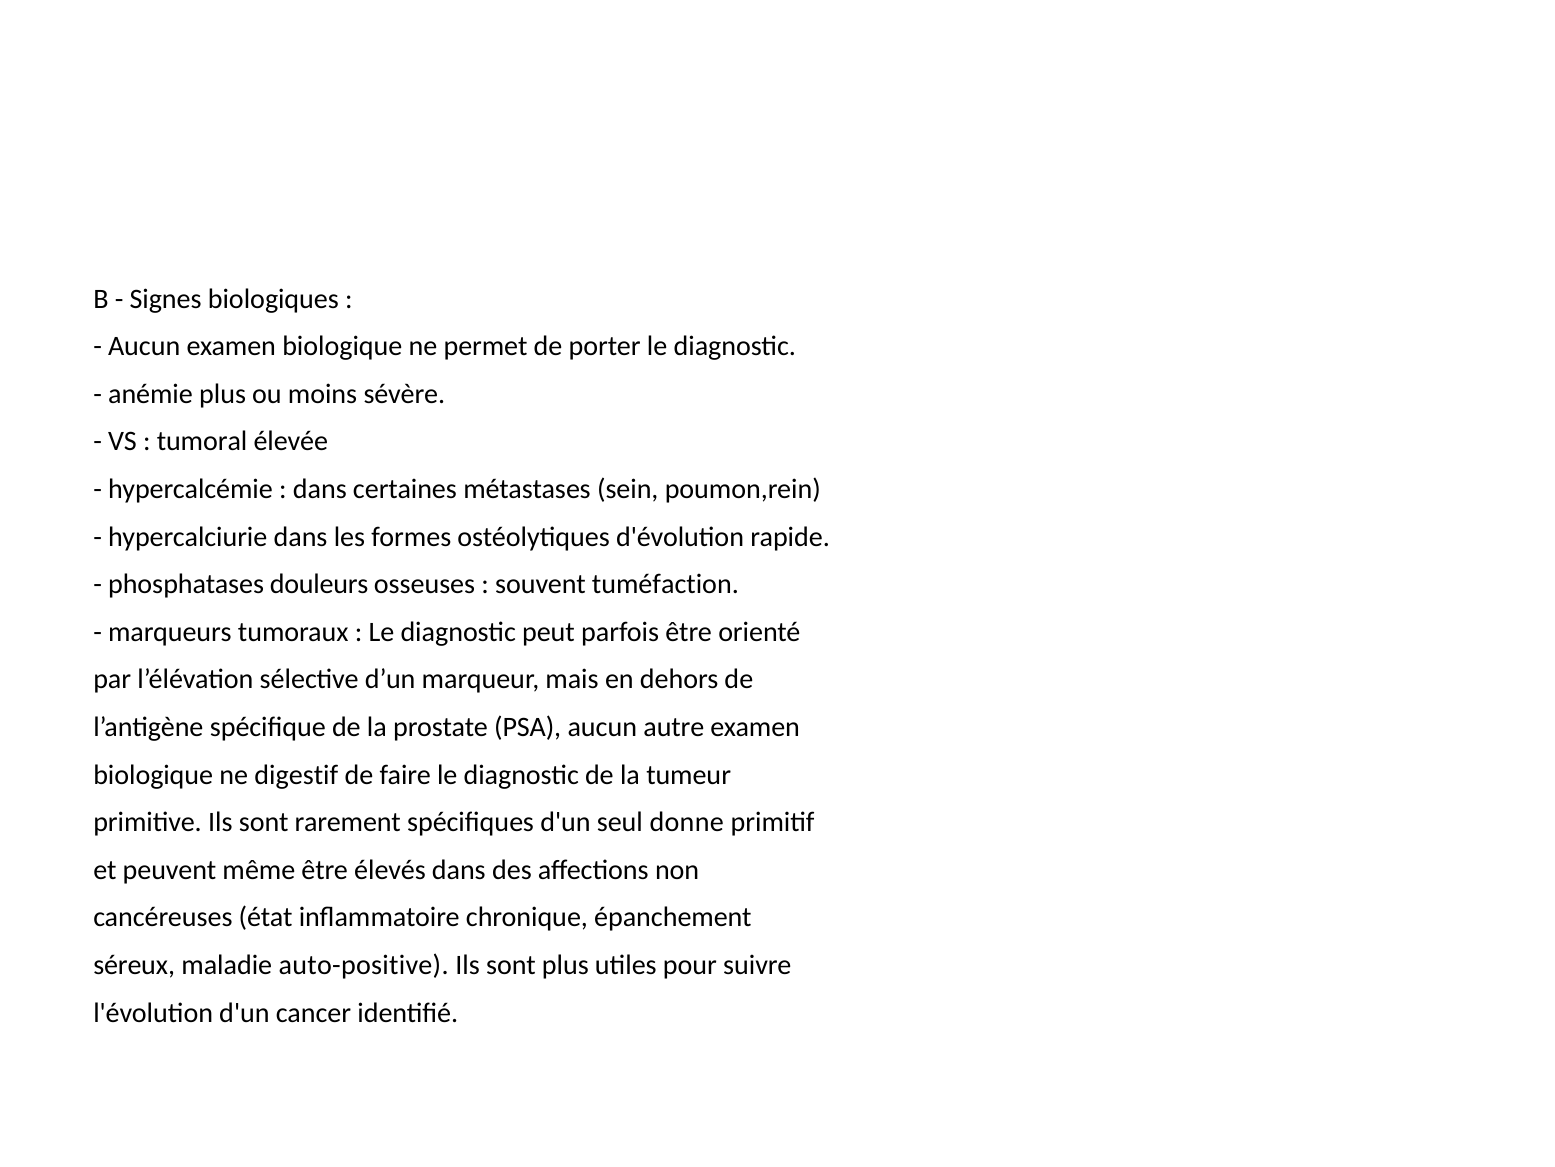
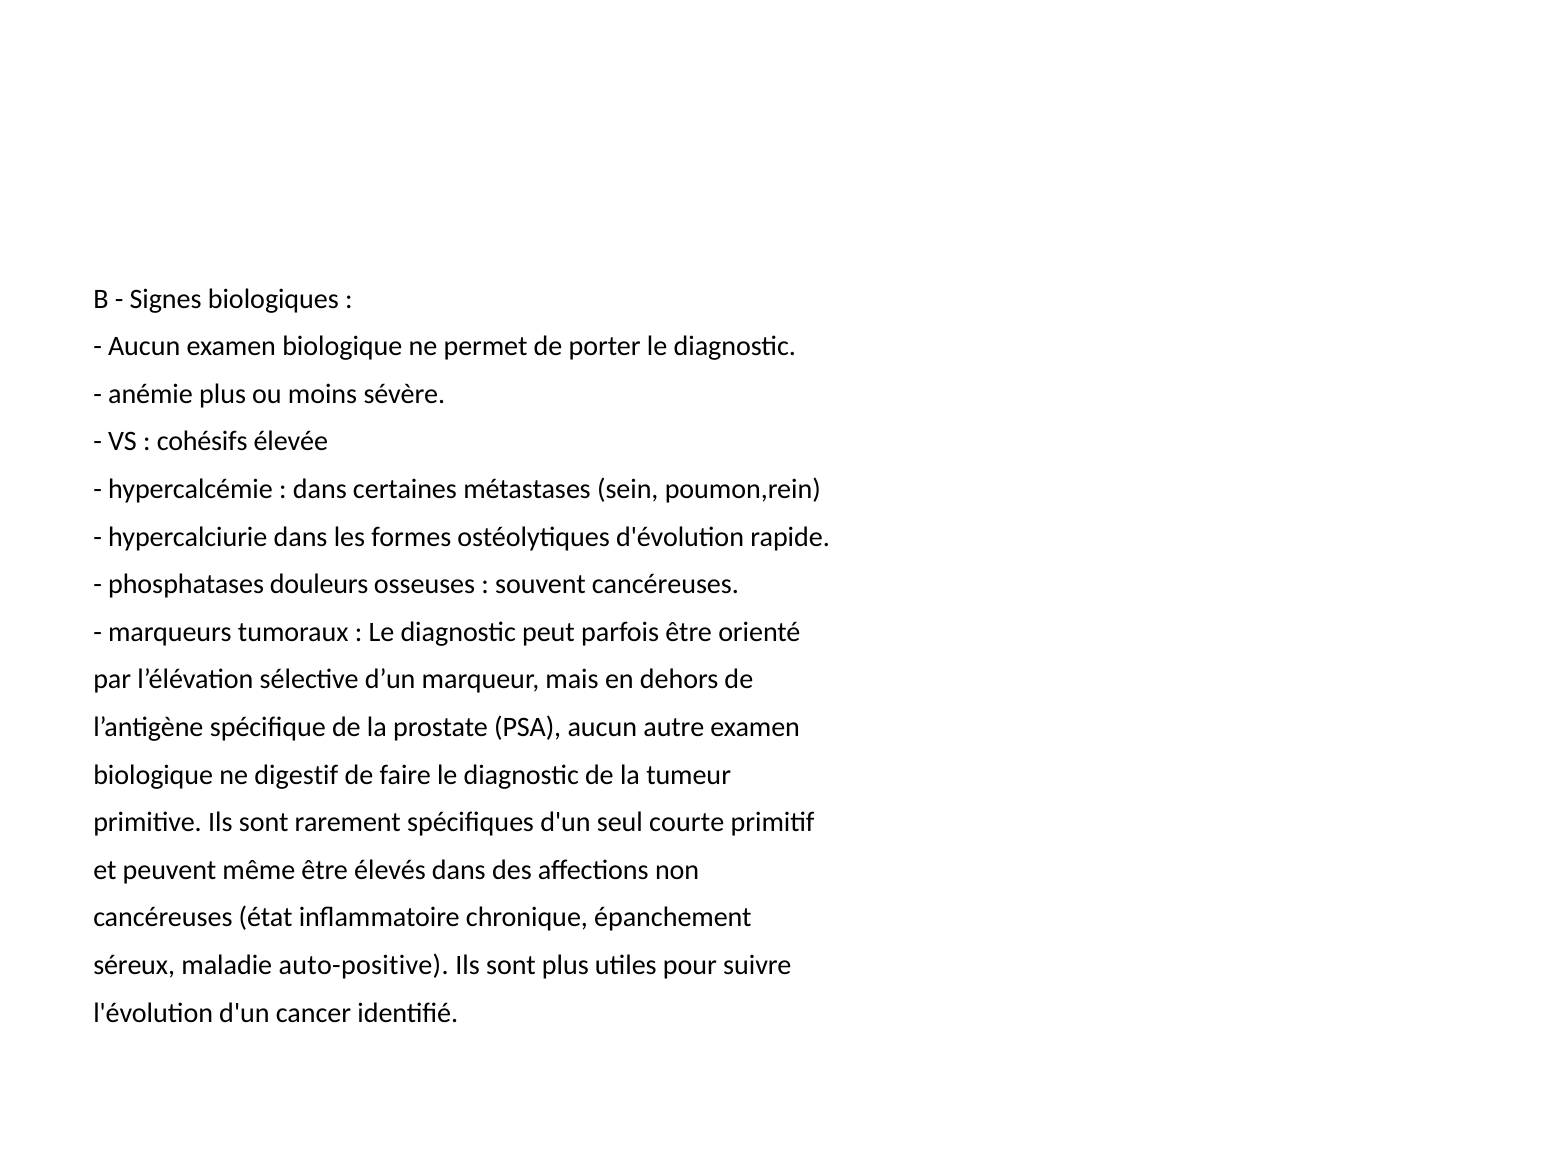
tumoral: tumoral -> cohésifs
souvent tuméfaction: tuméfaction -> cancéreuses
donne: donne -> courte
